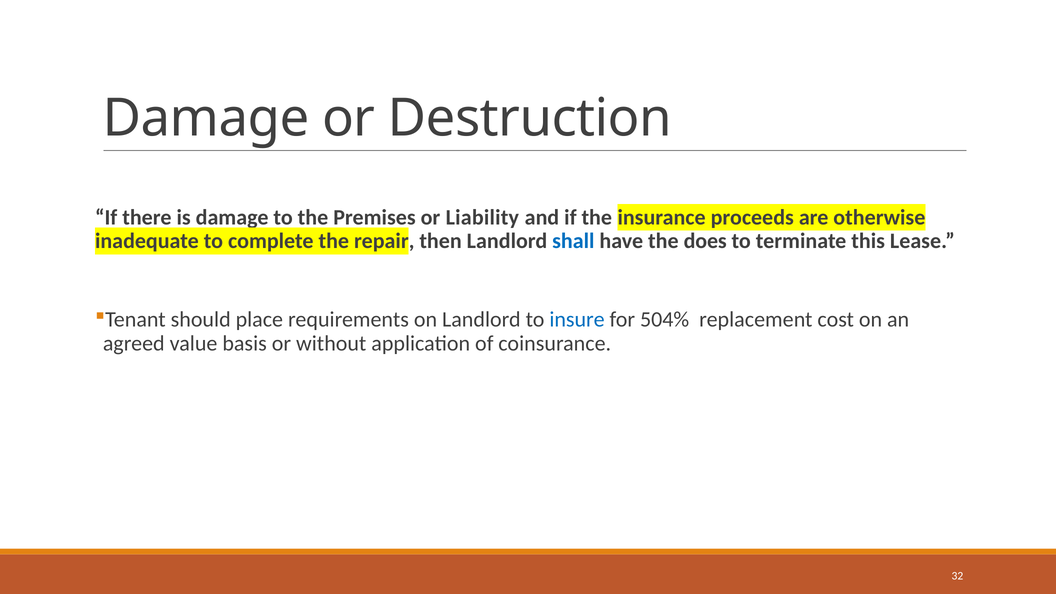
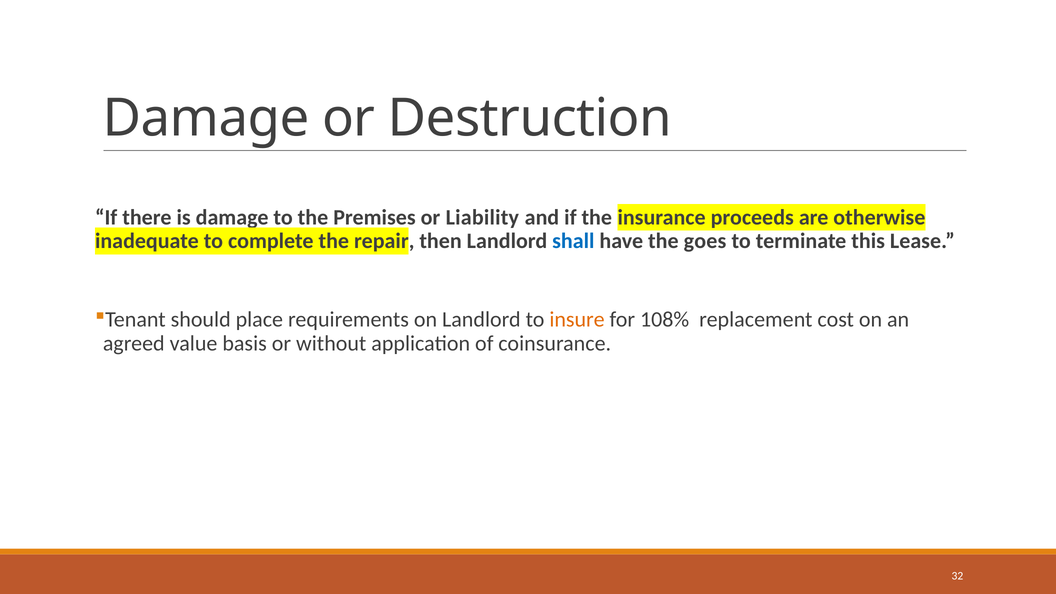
does: does -> goes
insure colour: blue -> orange
504%: 504% -> 108%
